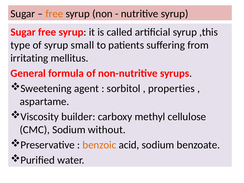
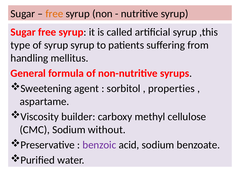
syrup small: small -> syrup
irritating: irritating -> handling
benzoic colour: orange -> purple
